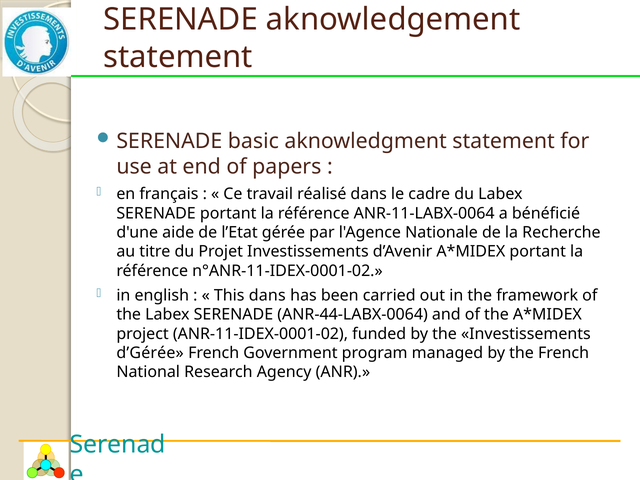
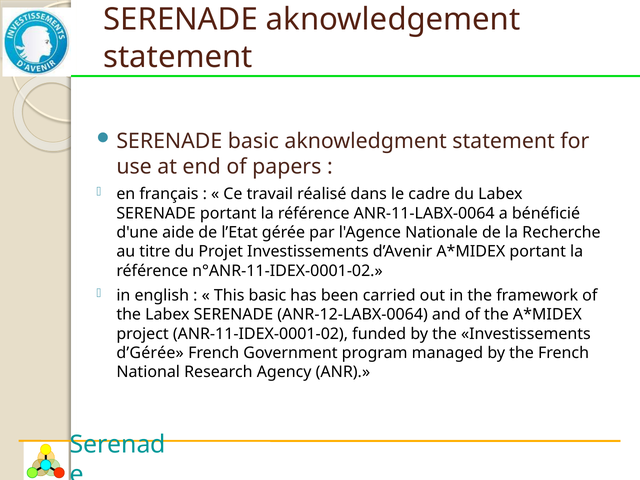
This dans: dans -> basic
ANR-44-LABX-0064: ANR-44-LABX-0064 -> ANR-12-LABX-0064
